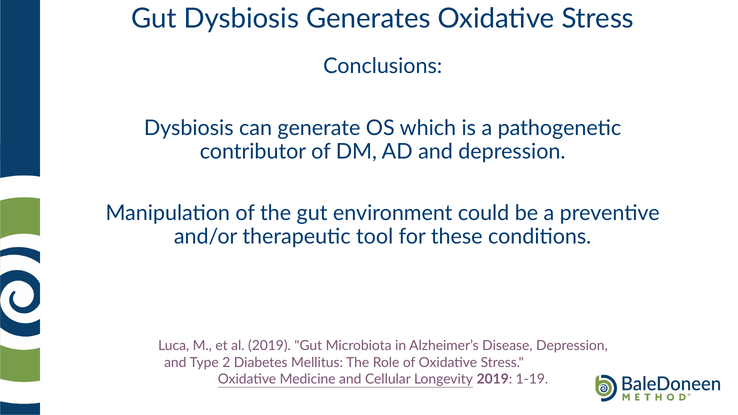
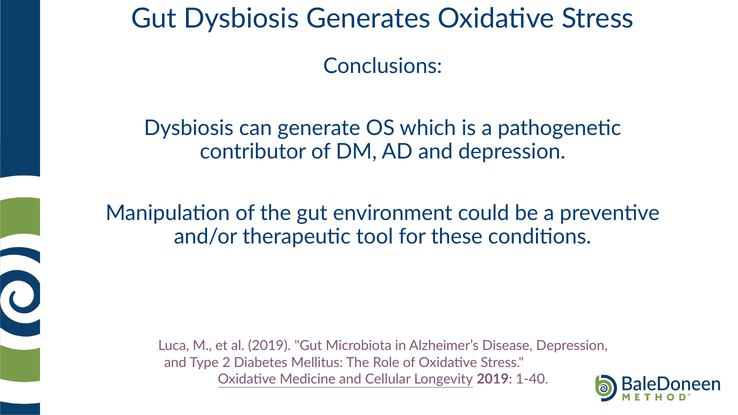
1-19: 1-19 -> 1-40
